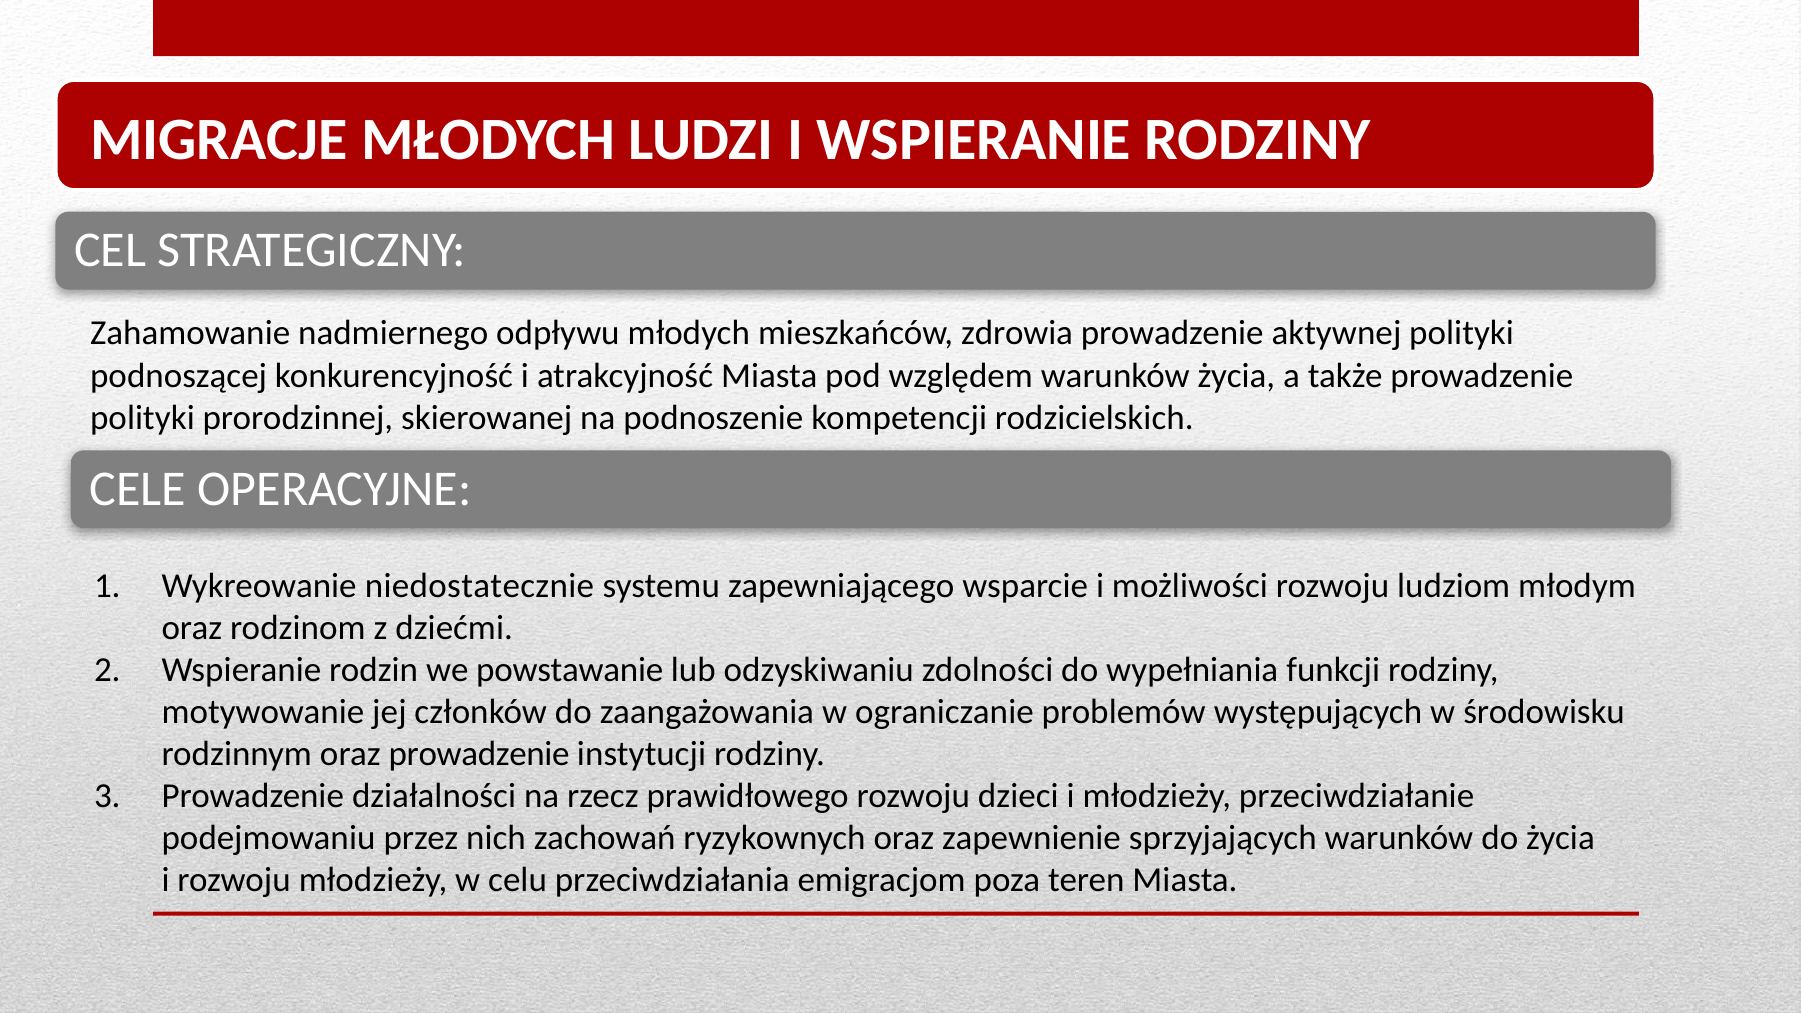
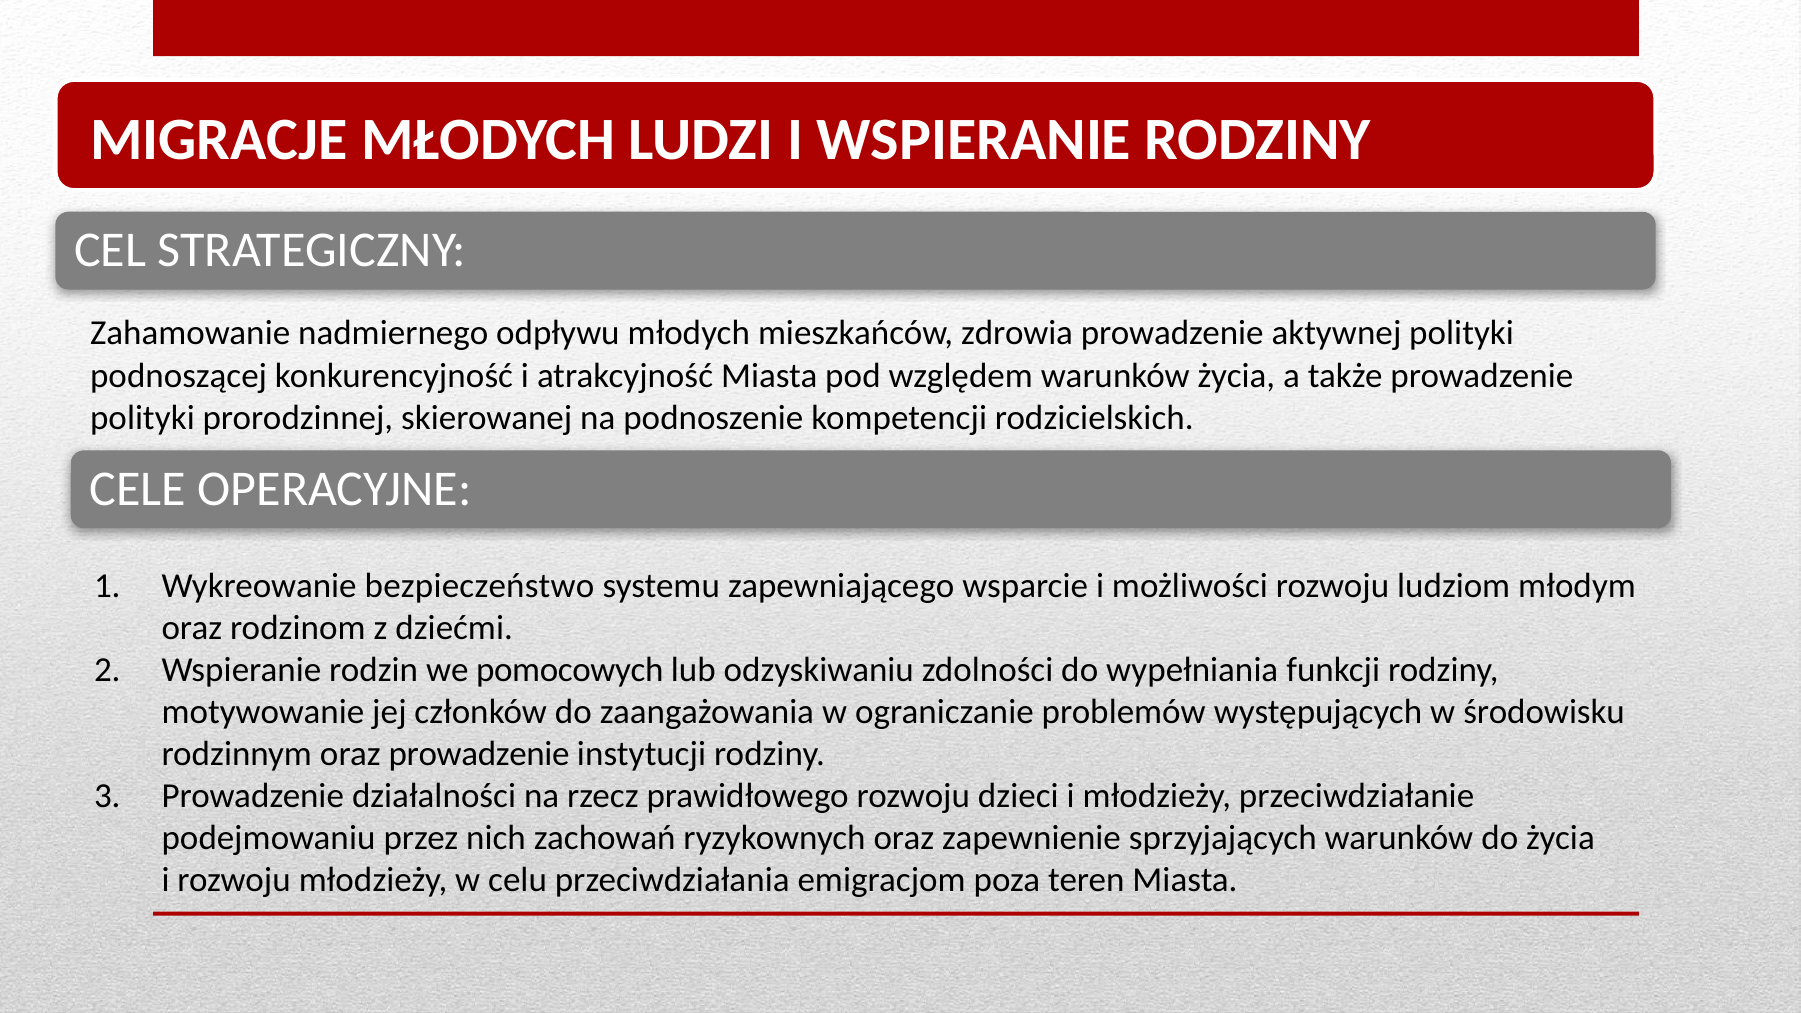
niedostatecznie: niedostatecznie -> bezpieczeństwo
powstawanie: powstawanie -> pomocowych
